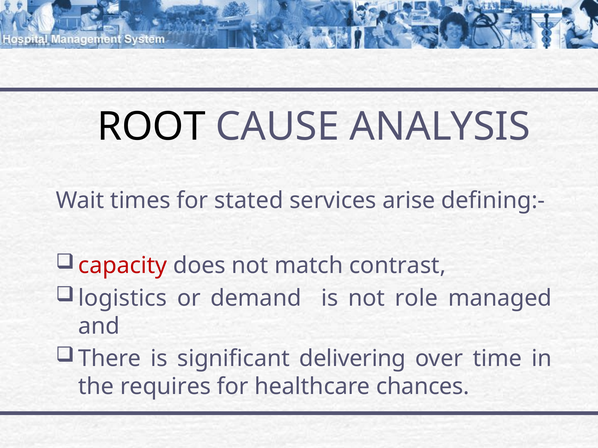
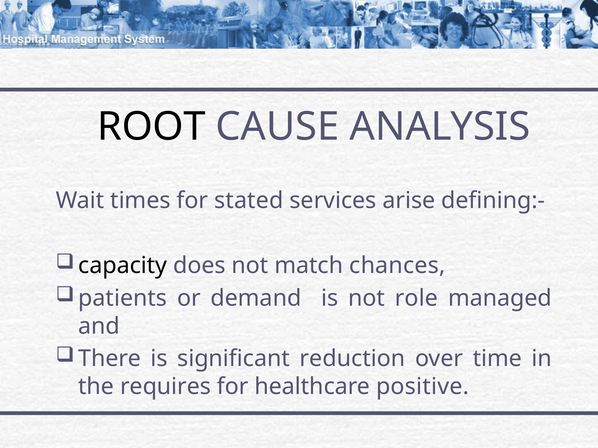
capacity colour: red -> black
contrast: contrast -> chances
logistics: logistics -> patients
delivering: delivering -> reduction
chances: chances -> positive
